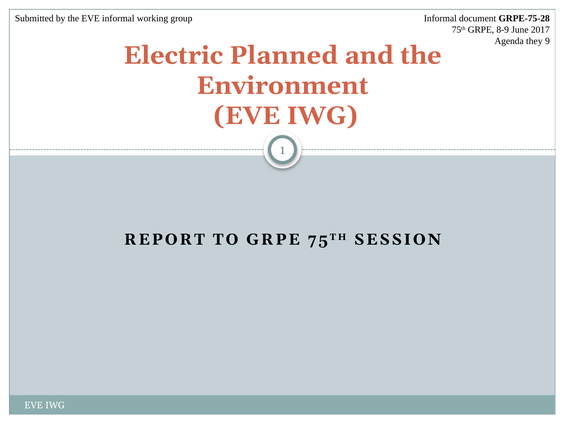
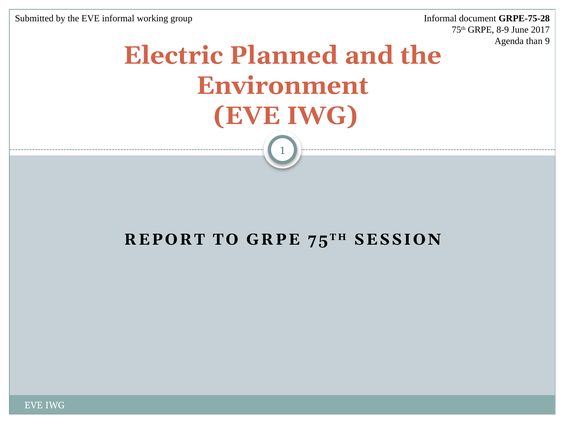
they: they -> than
